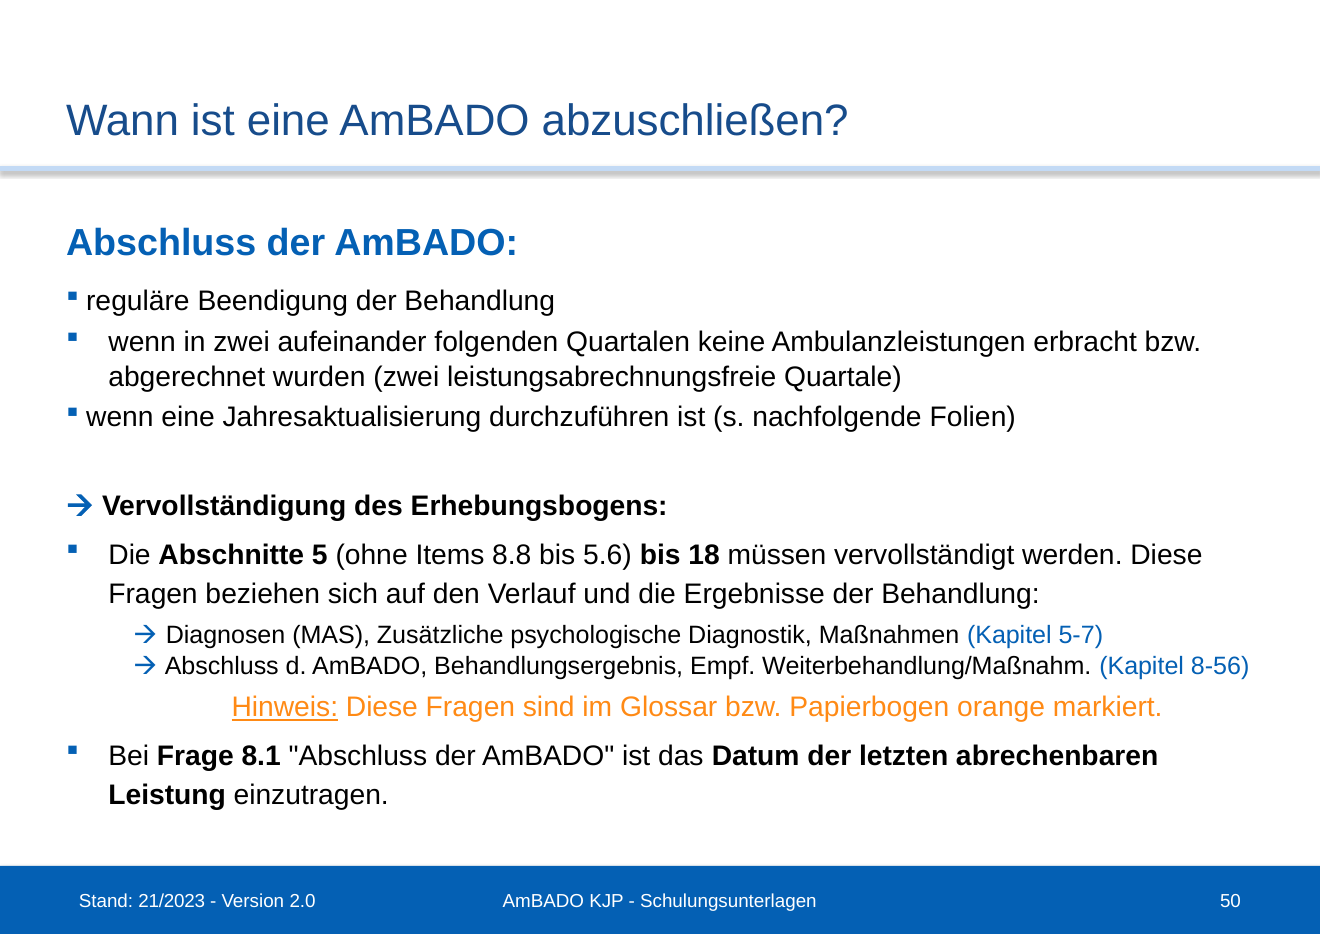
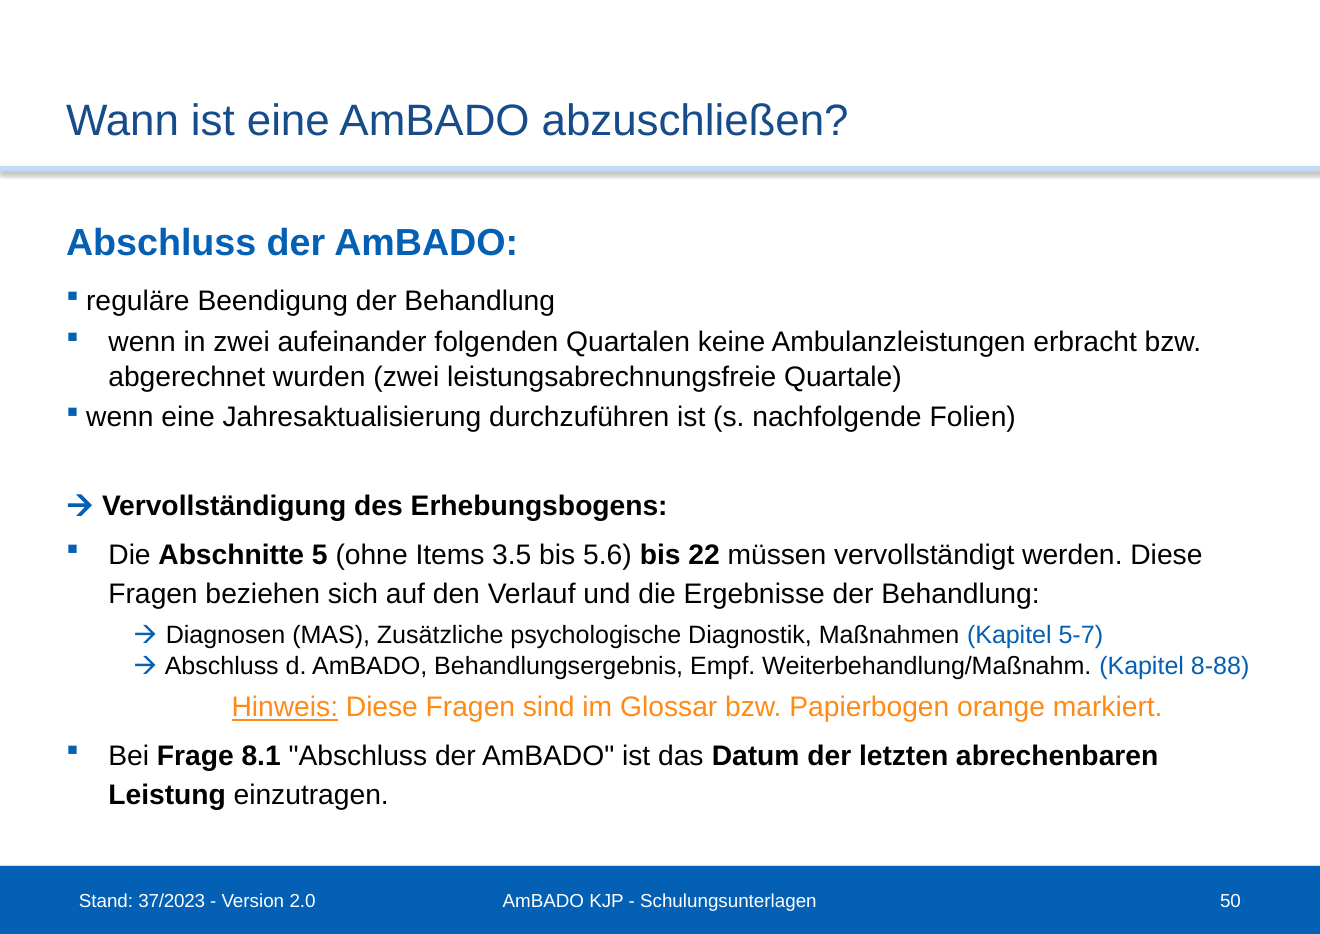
8.8: 8.8 -> 3.5
18: 18 -> 22
8-56: 8-56 -> 8-88
21/2023: 21/2023 -> 37/2023
